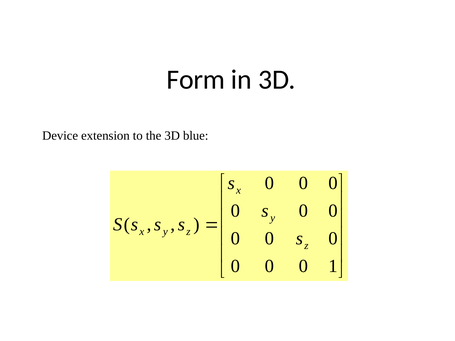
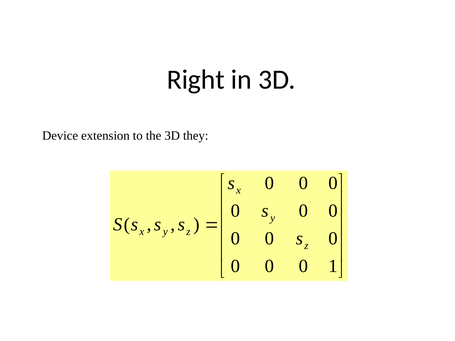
Form: Form -> Right
blue: blue -> they
